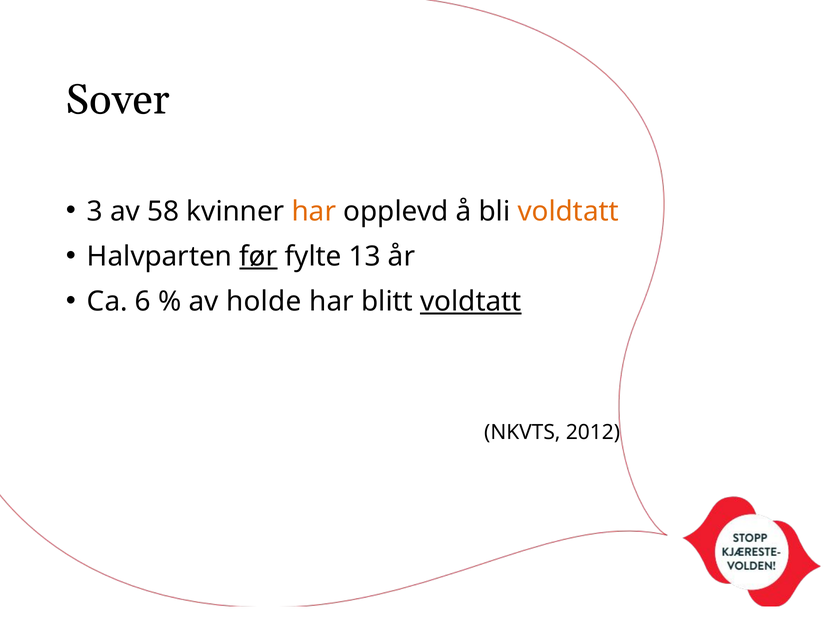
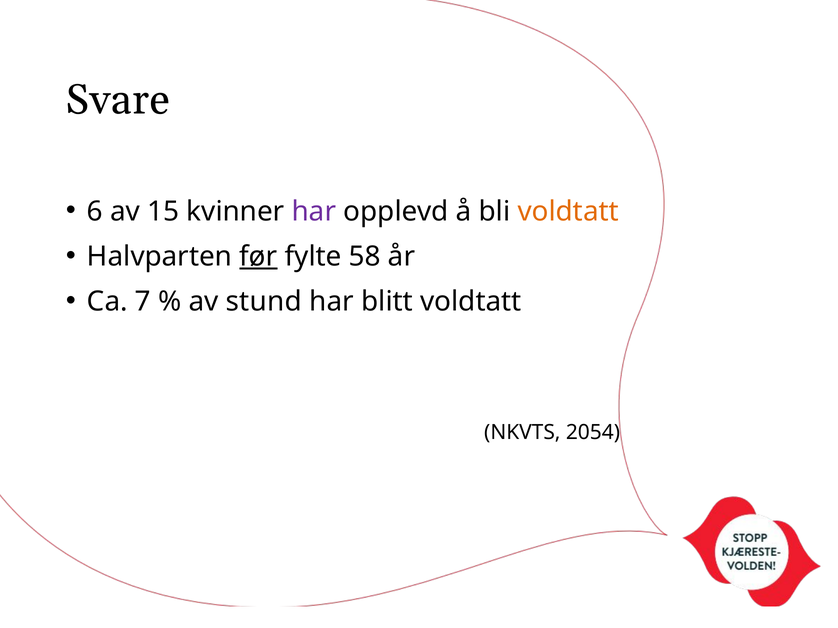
Sover: Sover -> Svare
3: 3 -> 6
58: 58 -> 15
har at (314, 211) colour: orange -> purple
13: 13 -> 58
6: 6 -> 7
holde: holde -> stund
voldtatt at (471, 302) underline: present -> none
2012: 2012 -> 2054
